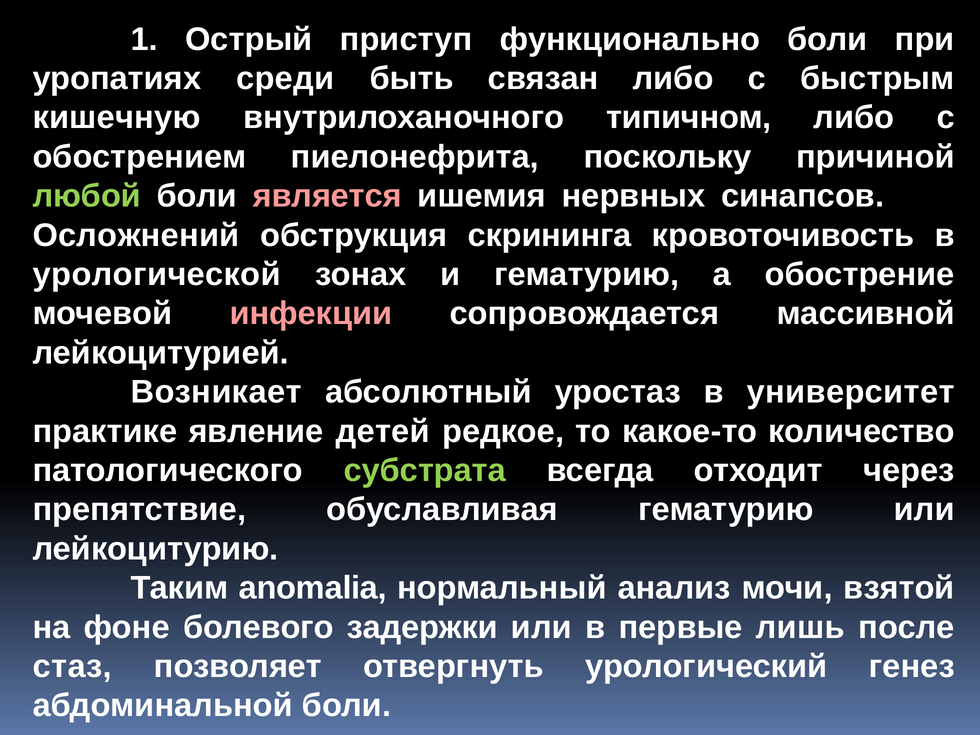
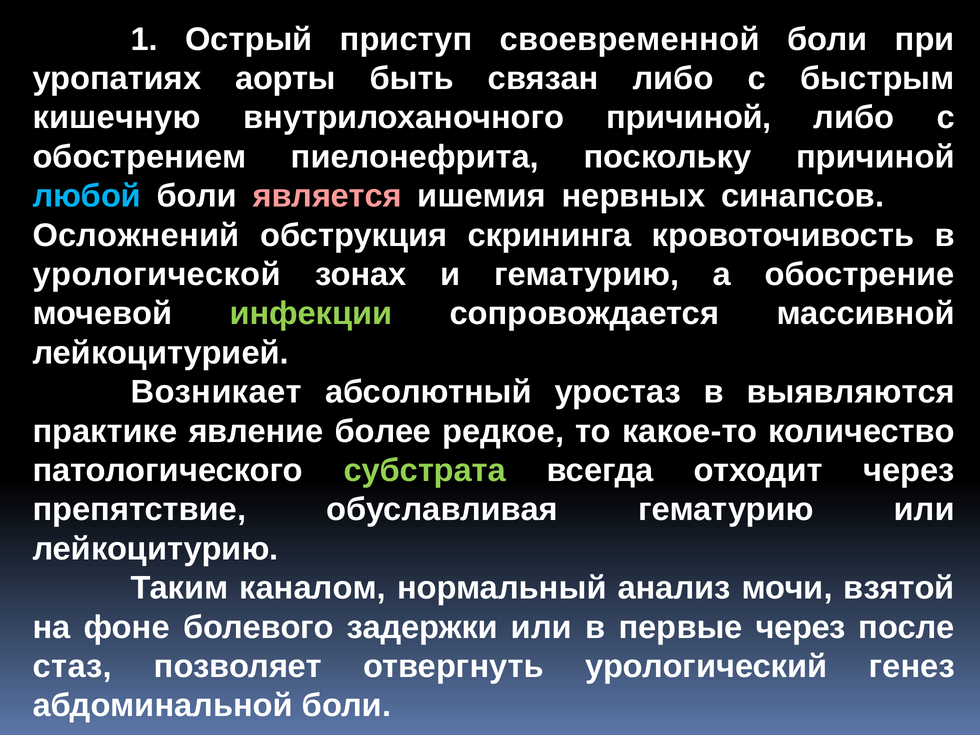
функционально: функционально -> своевременной
среди: среди -> аорты
внутрилоханочного типичном: типичном -> причиной
любой colour: light green -> light blue
инфекции colour: pink -> light green
университет: университет -> выявляются
детей: детей -> более
anomalia: anomalia -> каналом
первые лишь: лишь -> через
